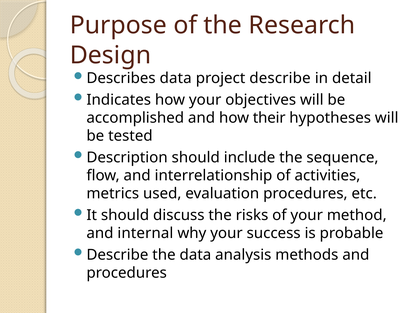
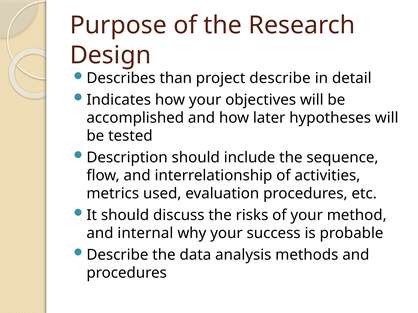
Describes data: data -> than
their: their -> later
